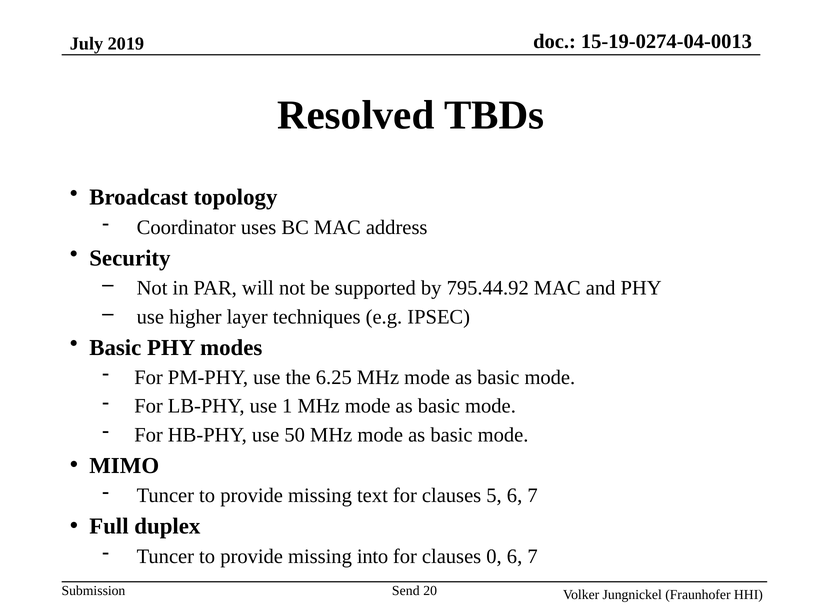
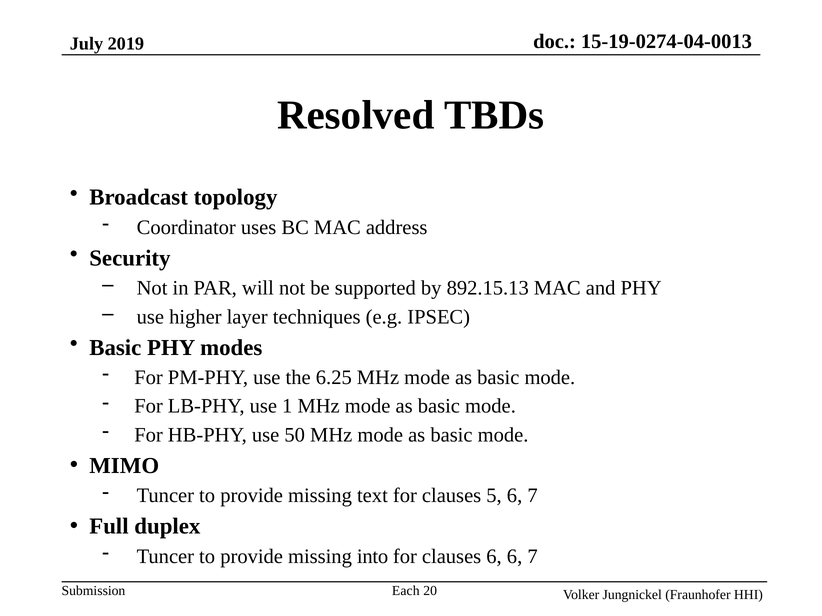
795.44.92: 795.44.92 -> 892.15.13
clauses 0: 0 -> 6
Send: Send -> Each
